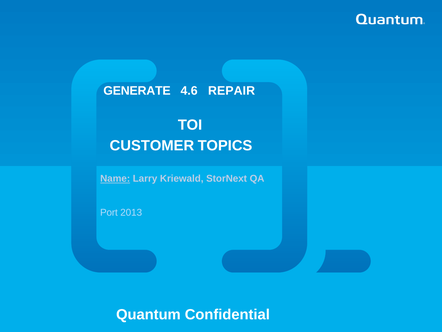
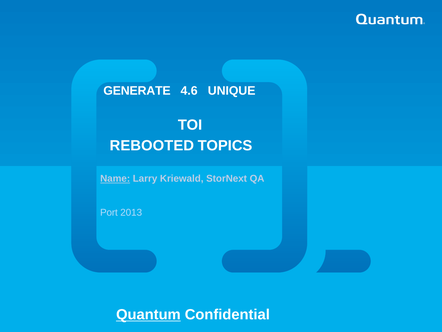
REPAIR: REPAIR -> UNIQUE
CUSTOMER: CUSTOMER -> REBOOTED
Quantum at (148, 314) underline: none -> present
